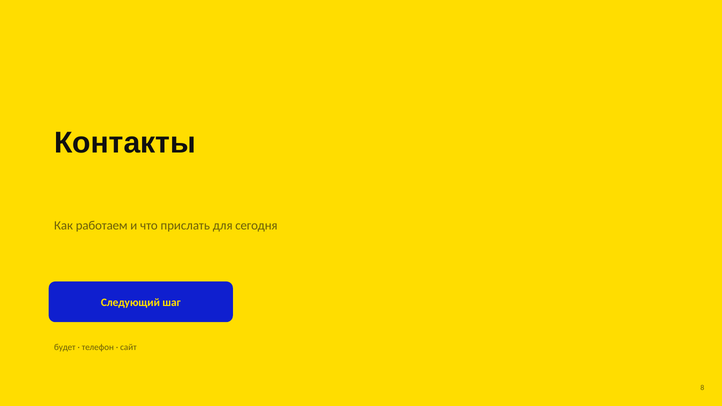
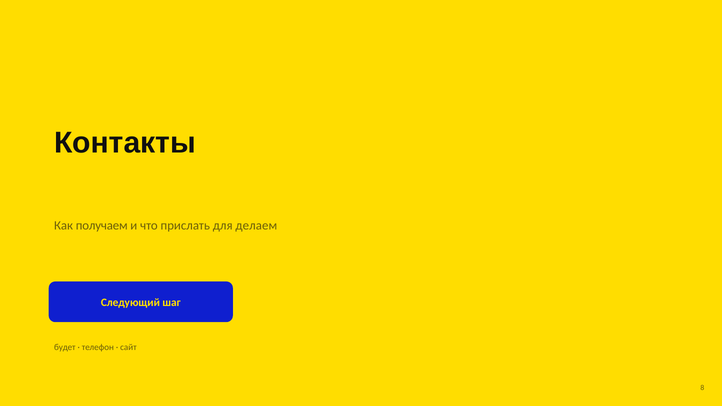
работаем: работаем -> получаем
сегодня: сегодня -> делаем
